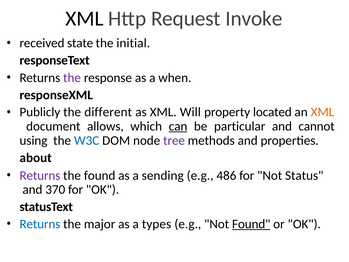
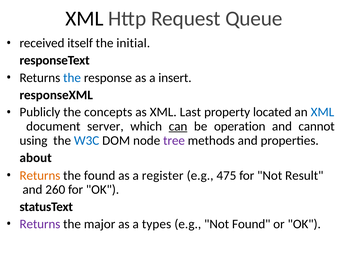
Invoke: Invoke -> Queue
state: state -> itself
the at (72, 78) colour: purple -> blue
when: when -> insert
different: different -> concepts
Will: Will -> Last
XML at (322, 112) colour: orange -> blue
allows: allows -> server
particular: particular -> operation
Returns at (40, 175) colour: purple -> orange
sending: sending -> register
486: 486 -> 475
Status: Status -> Result
370: 370 -> 260
Returns at (40, 224) colour: blue -> purple
Found at (251, 224) underline: present -> none
